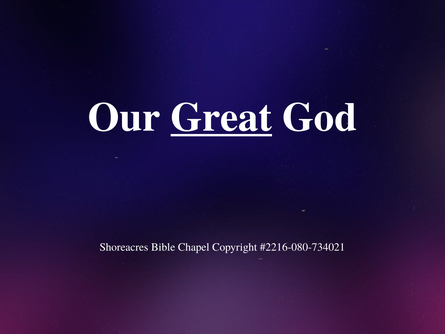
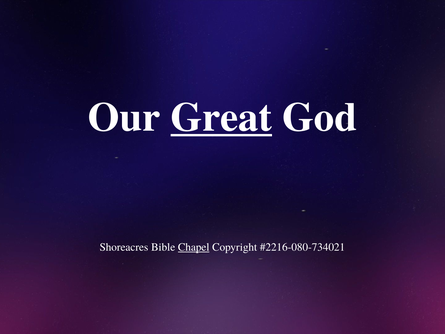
Chapel underline: none -> present
